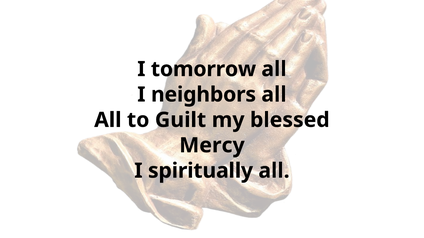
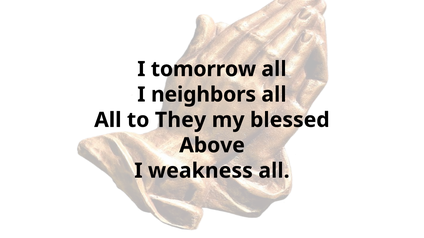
Guilt: Guilt -> They
Mercy: Mercy -> Above
spiritually: spiritually -> weakness
